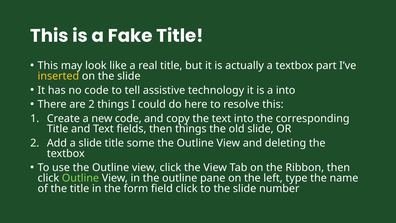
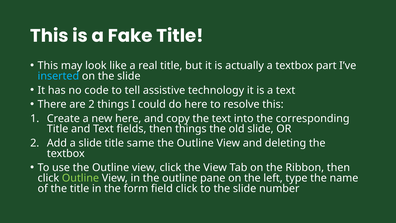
inserted colour: yellow -> light blue
a into: into -> text
new code: code -> here
some: some -> same
